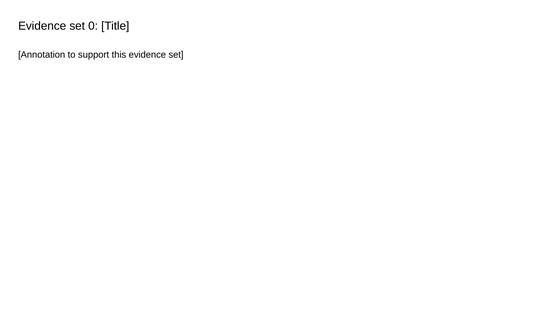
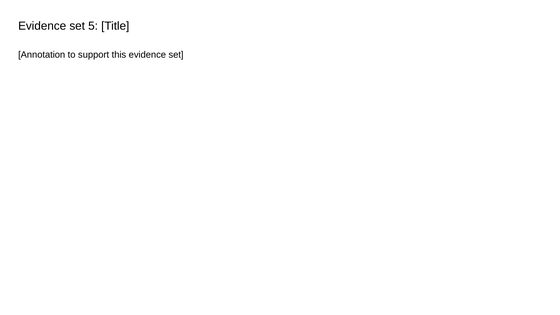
0: 0 -> 5
